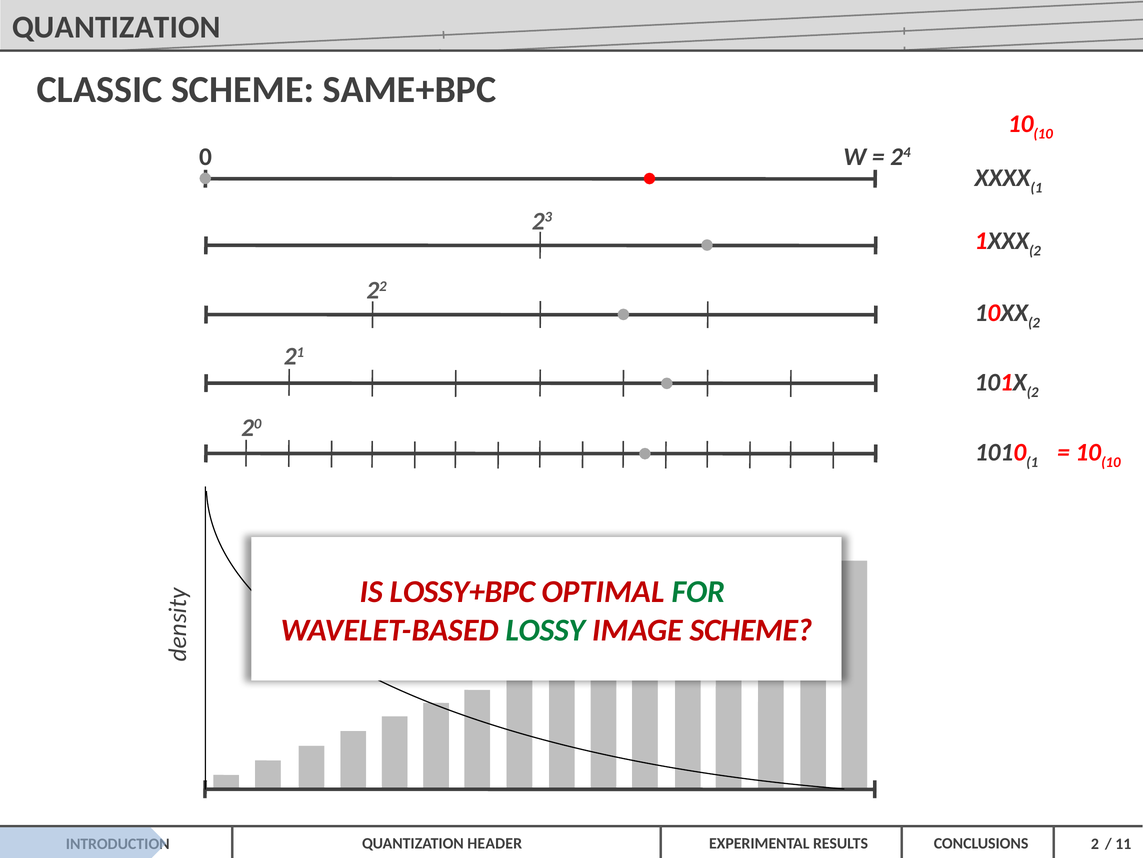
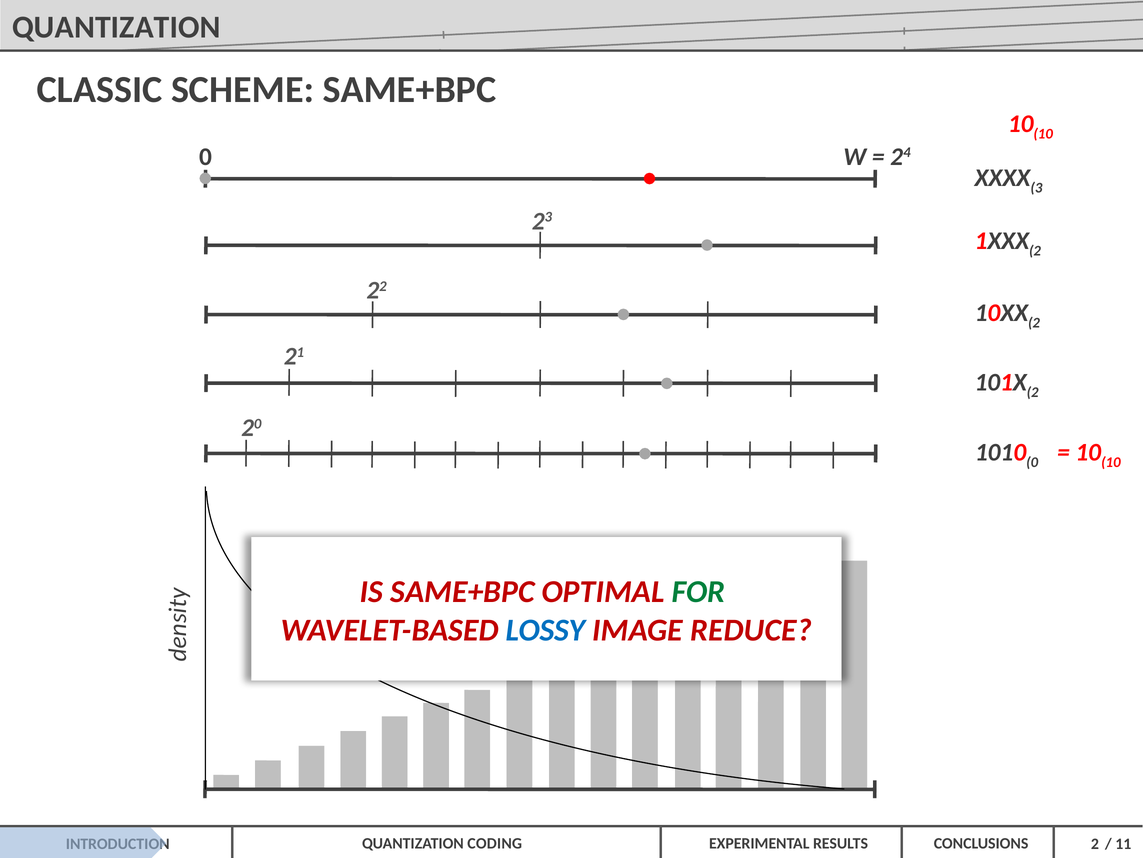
1 at (1036, 188): 1 -> 3
1 at (1032, 462): 1 -> 0
IS LOSSY+BPC: LOSSY+BPC -> SAME+BPC
LOSSY colour: green -> blue
IMAGE SCHEME: SCHEME -> REDUCE
HEADER: HEADER -> CODING
